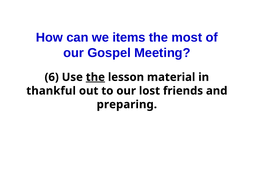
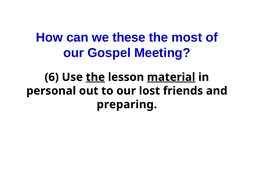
items: items -> these
material underline: none -> present
thankful: thankful -> personal
